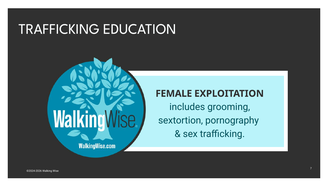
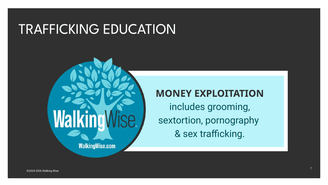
FEMALE: FEMALE -> MONEY
